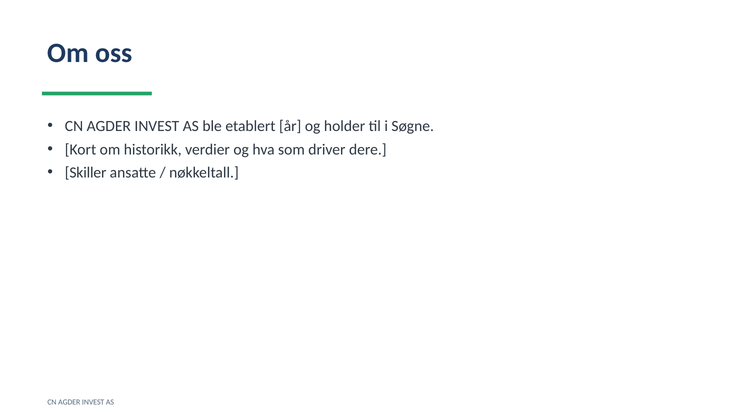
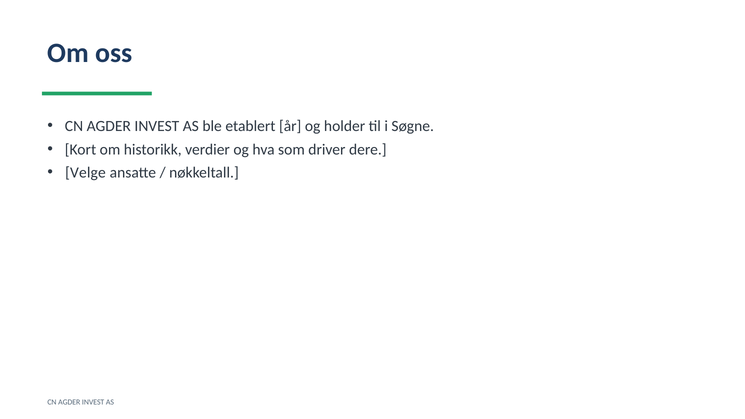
Skiller: Skiller -> Velge
